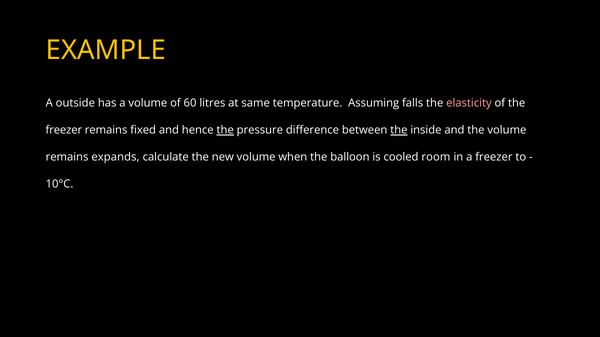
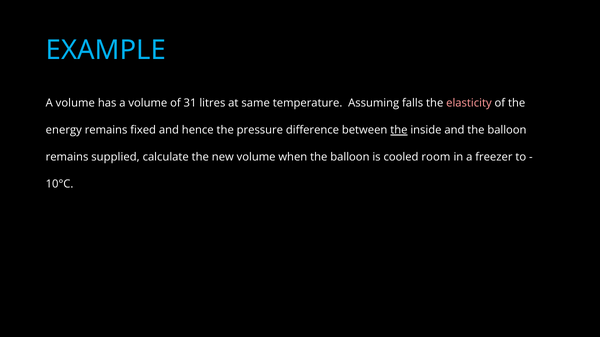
EXAMPLE colour: yellow -> light blue
outside at (75, 103): outside -> volume
60: 60 -> 31
freezer at (64, 130): freezer -> energy
the at (225, 130) underline: present -> none
and the volume: volume -> balloon
expands: expands -> supplied
